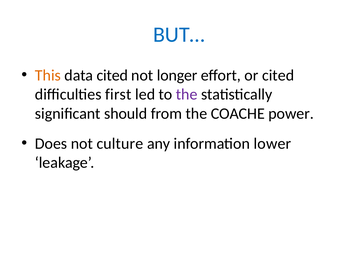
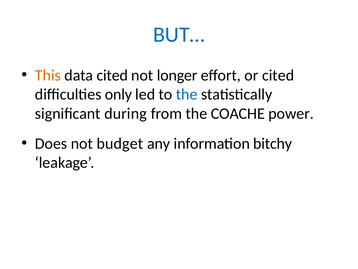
first: first -> only
the at (187, 94) colour: purple -> blue
should: should -> during
culture: culture -> budget
lower: lower -> bitchy
